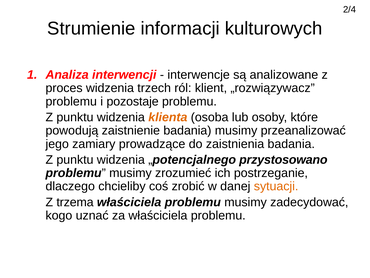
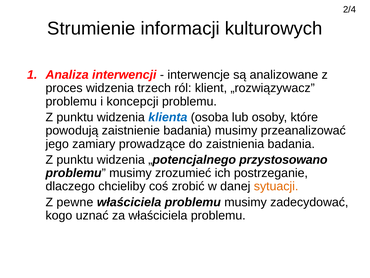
pozostaje: pozostaje -> koncepcji
klienta colour: orange -> blue
trzema: trzema -> pewne
